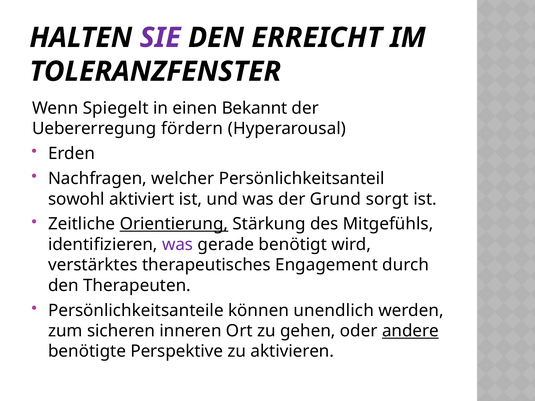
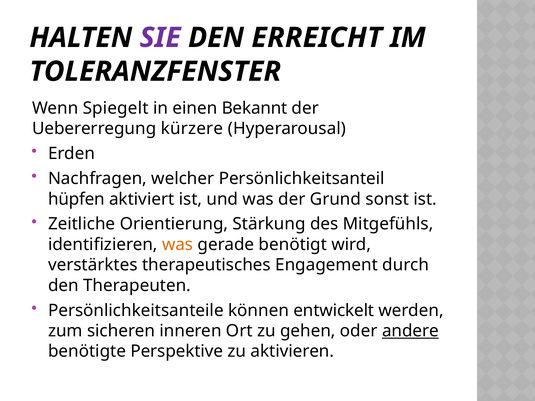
fördern: fördern -> kürzere
sowohl: sowohl -> hüpfen
sorgt: sorgt -> sonst
Orientierung underline: present -> none
was at (178, 245) colour: purple -> orange
unendlich: unendlich -> entwickelt
